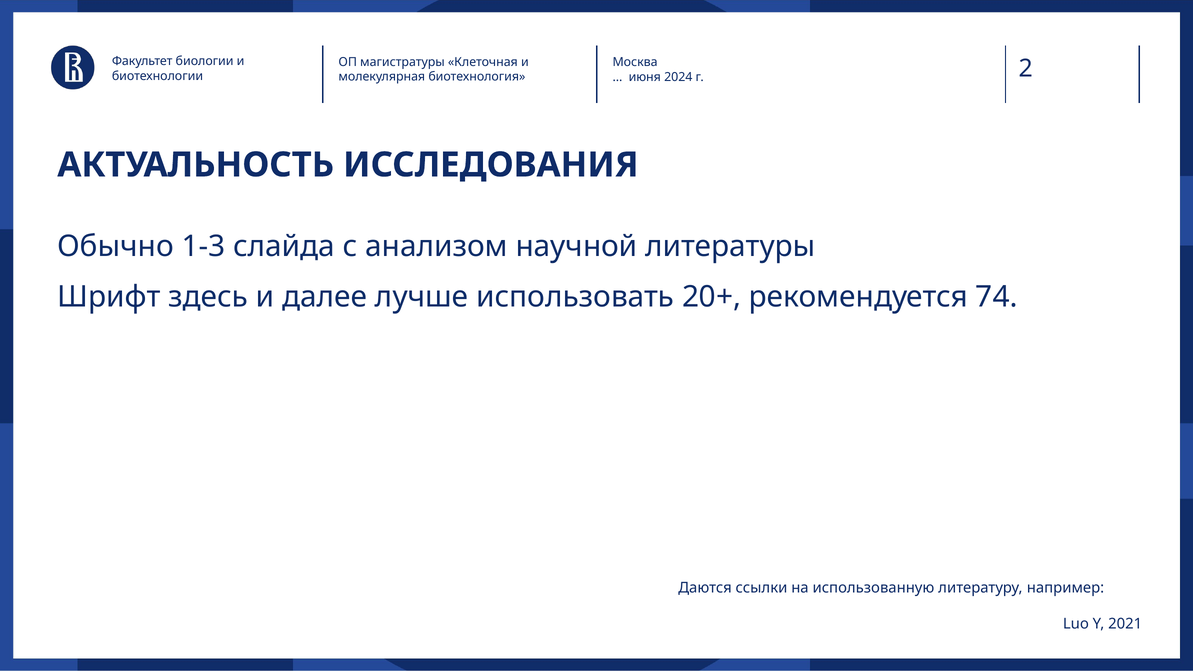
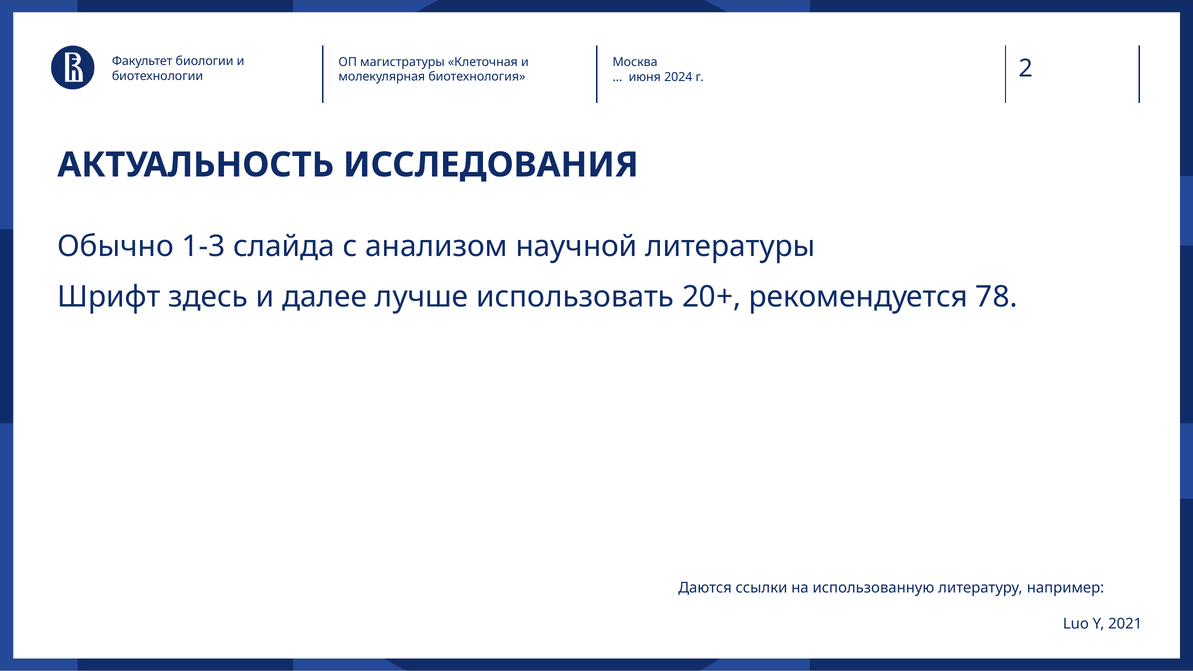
74: 74 -> 78
